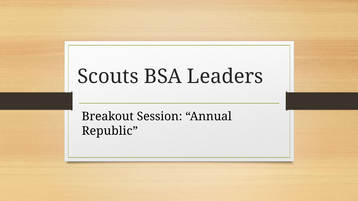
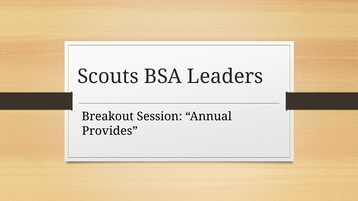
Republic: Republic -> Provides
